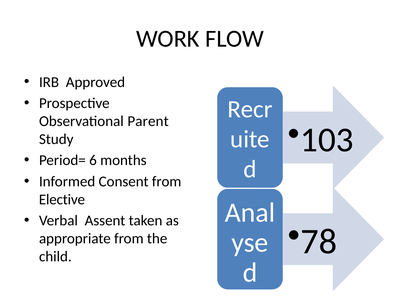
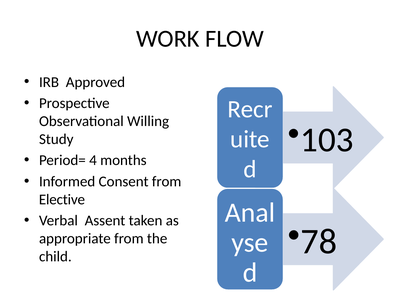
Parent: Parent -> Willing
6: 6 -> 4
